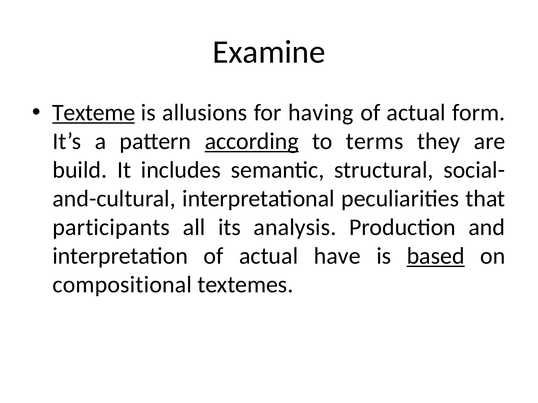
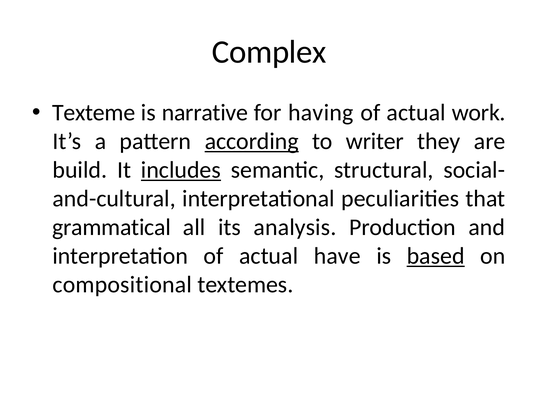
Examine: Examine -> Complex
Texteme underline: present -> none
allusions: allusions -> narrative
form: form -> work
terms: terms -> writer
includes underline: none -> present
participants: participants -> grammatical
